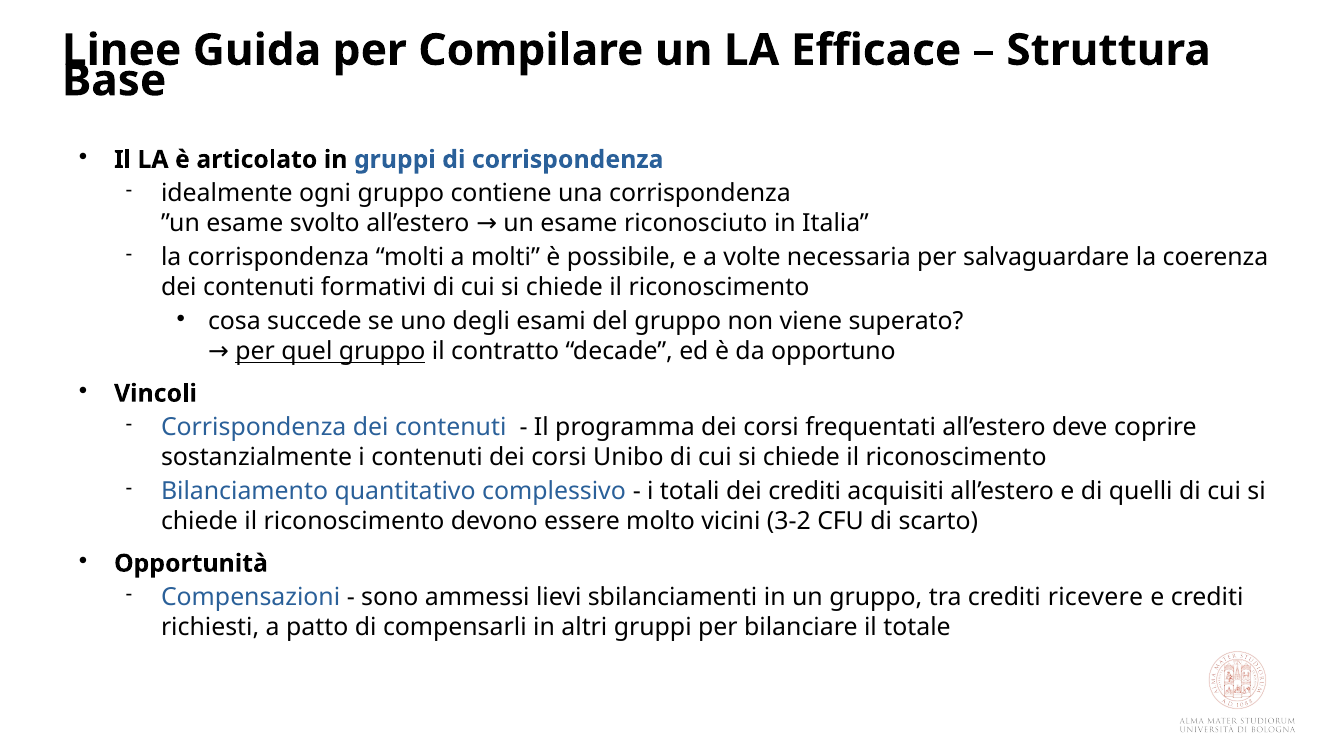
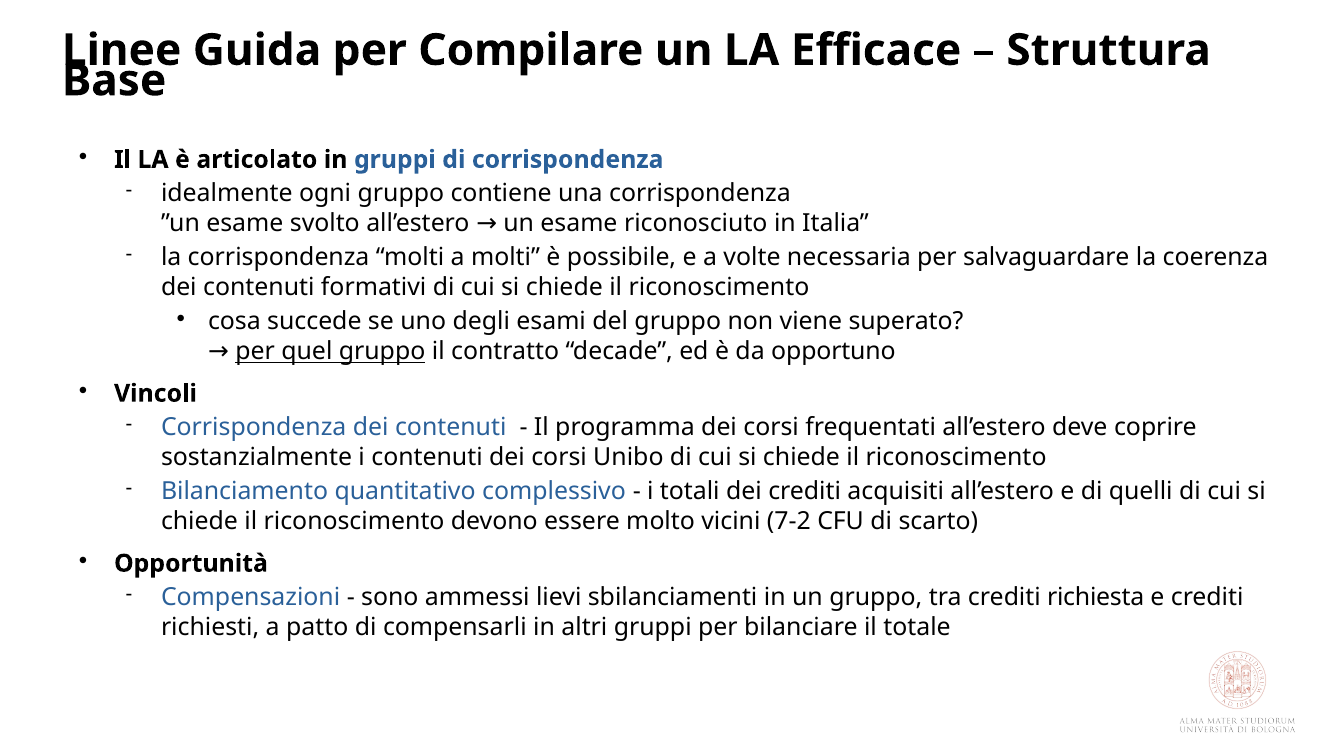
3-2: 3-2 -> 7-2
ricevere: ricevere -> richiesta
